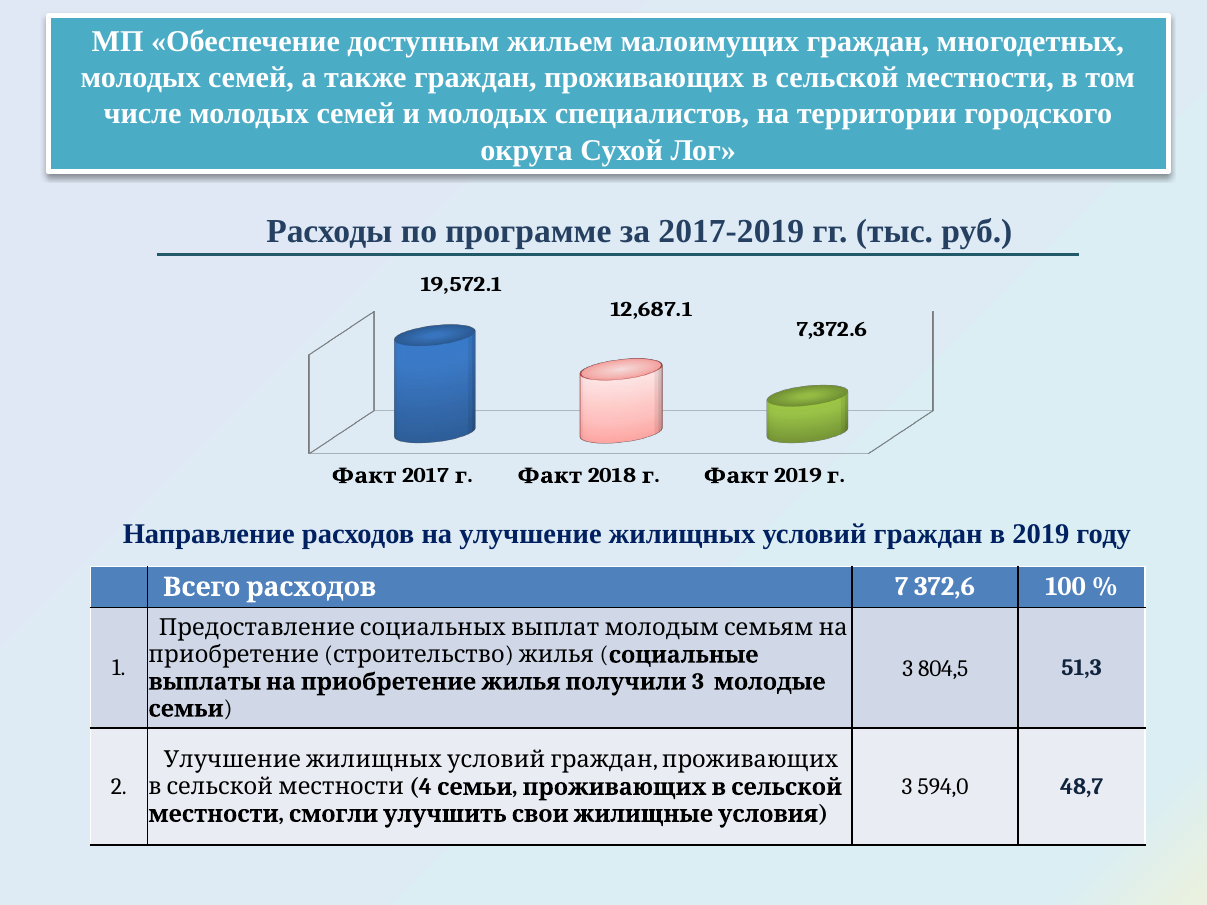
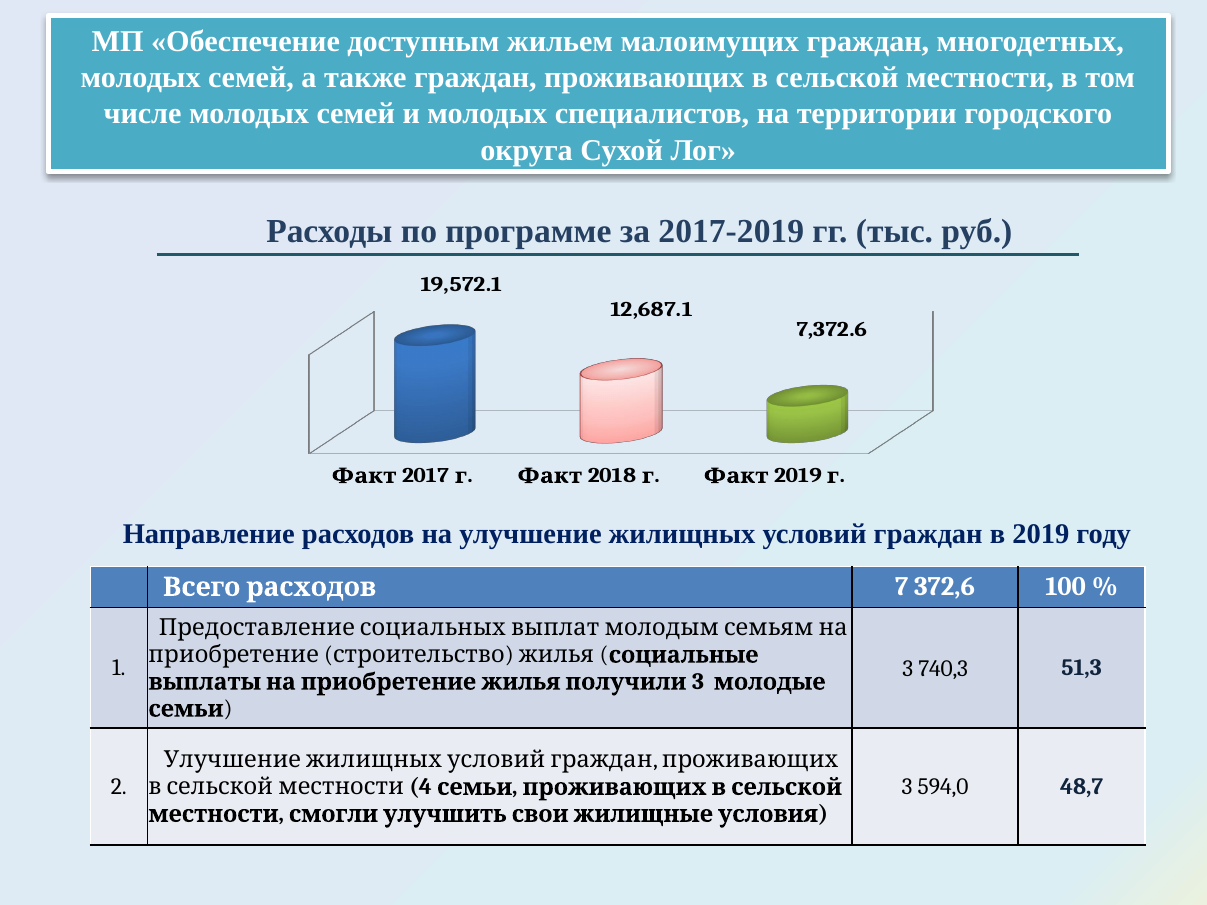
804,5: 804,5 -> 740,3
